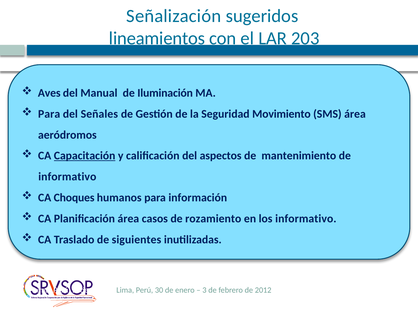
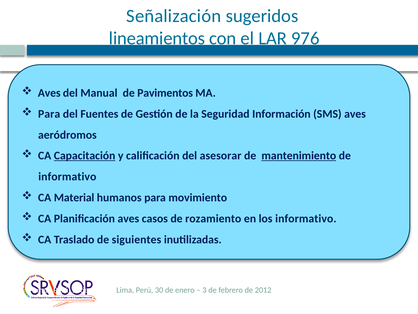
203: 203 -> 976
Iluminación: Iluminación -> Pavimentos
Señales: Señales -> Fuentes
Movimiento: Movimiento -> Información
SMS área: área -> aves
aspectos: aspectos -> asesorar
mantenimiento underline: none -> present
Choques: Choques -> Material
información: información -> movimiento
Planificación área: área -> aves
